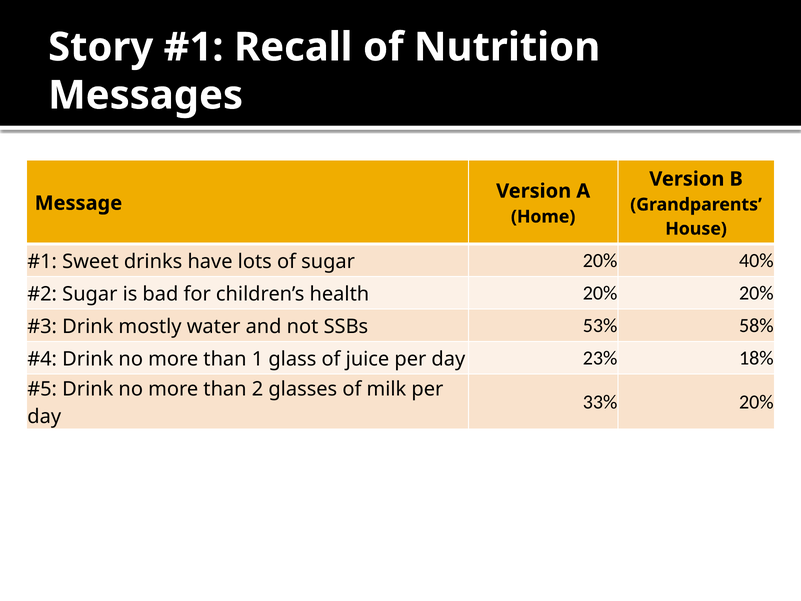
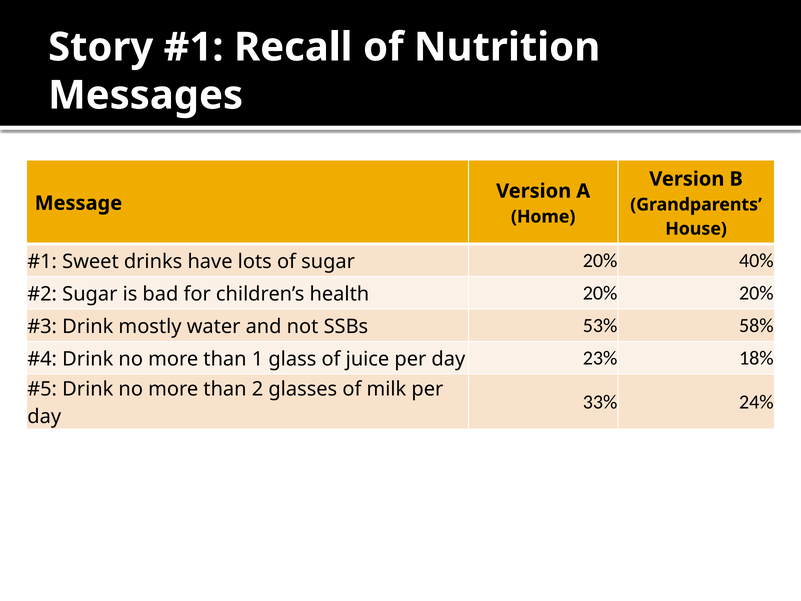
33% 20%: 20% -> 24%
